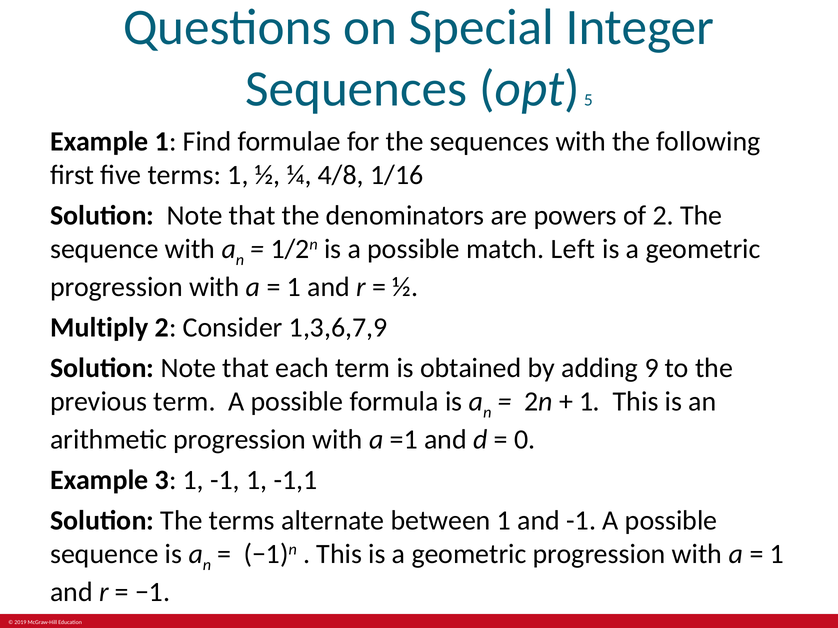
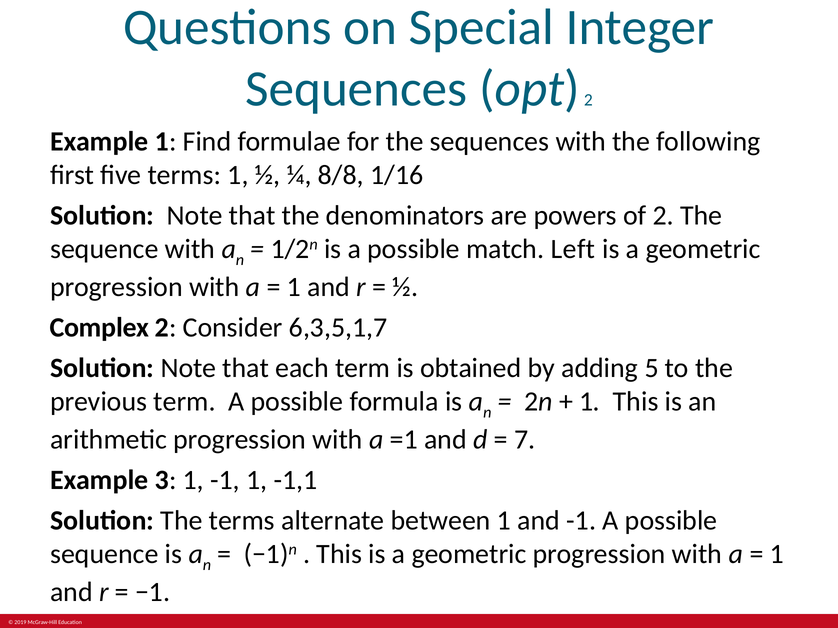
opt 5: 5 -> 2
4/8: 4/8 -> 8/8
Multiply: Multiply -> Complex
1,3,6,7,9: 1,3,6,7,9 -> 6,3,5,1,7
9: 9 -> 5
0: 0 -> 7
